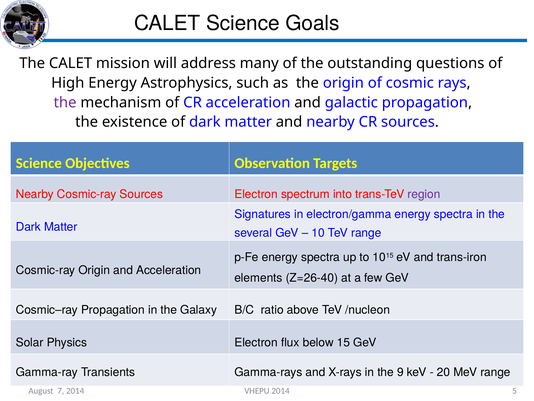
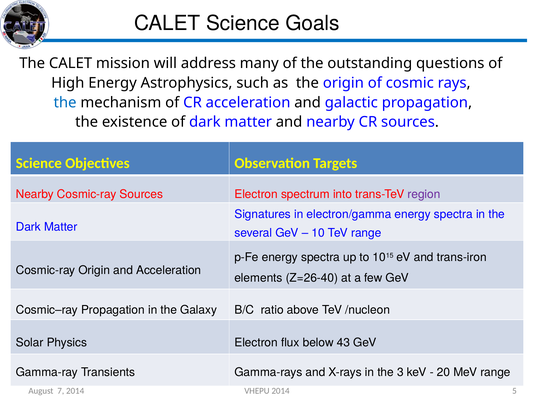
the at (65, 102) colour: purple -> blue
15: 15 -> 43
9: 9 -> 3
